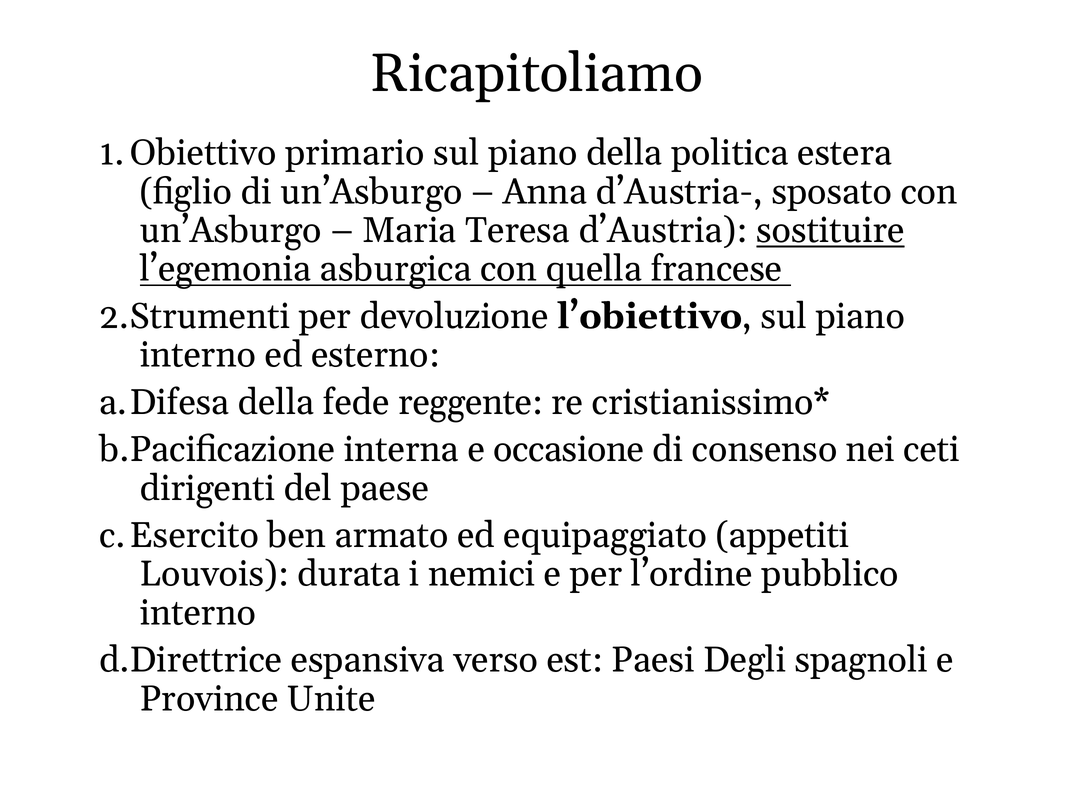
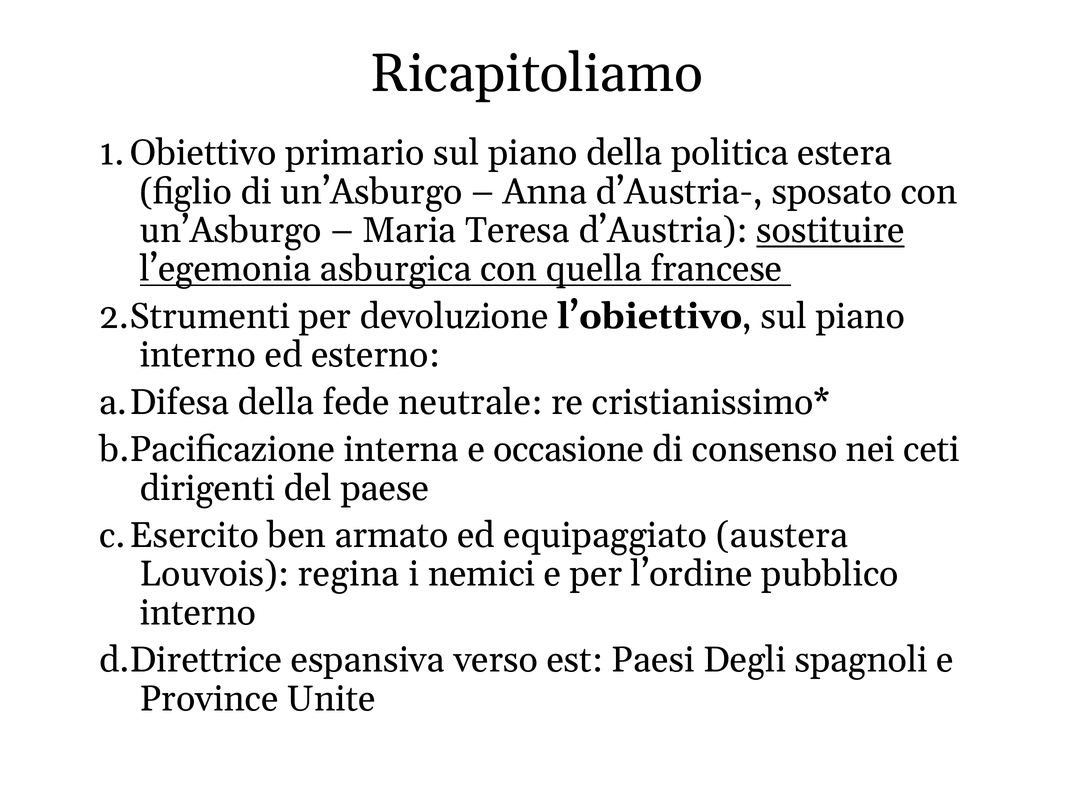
reggente: reggente -> neutrale
appetiti: appetiti -> austera
durata: durata -> regina
